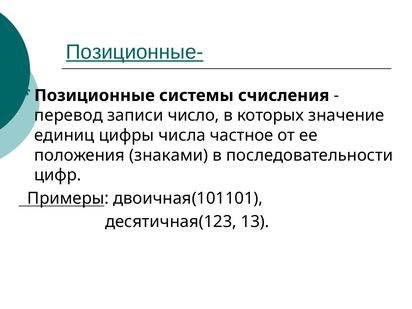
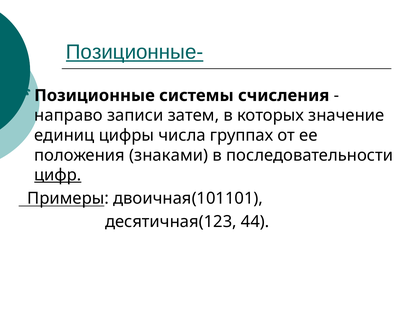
перевод: перевод -> направо
число: число -> затем
частное: частное -> группах
цифр underline: none -> present
13: 13 -> 44
